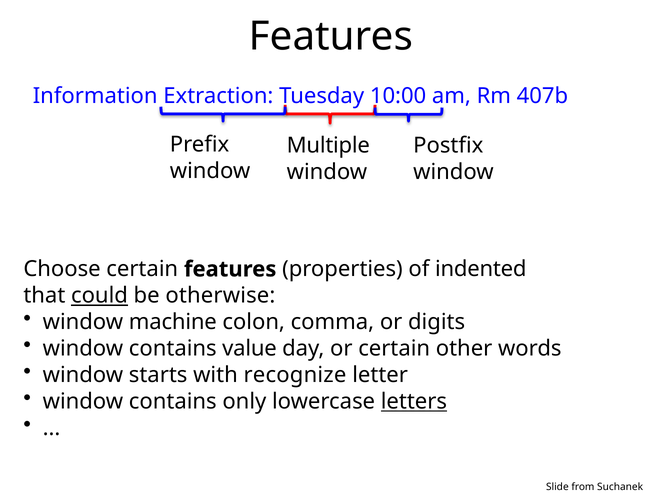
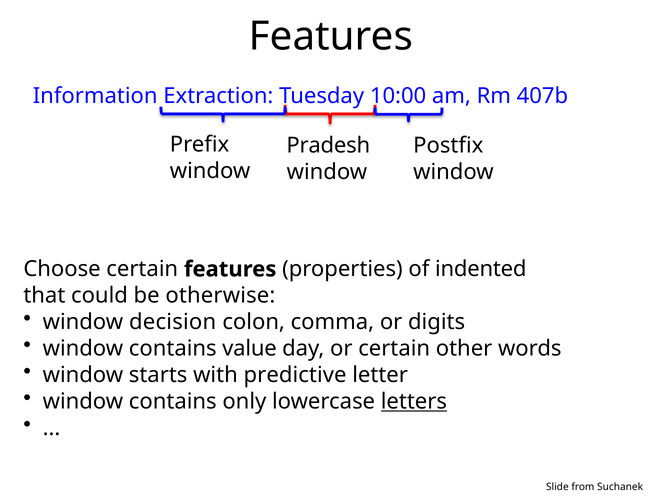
Multiple: Multiple -> Pradesh
could underline: present -> none
machine: machine -> decision
recognize: recognize -> predictive
